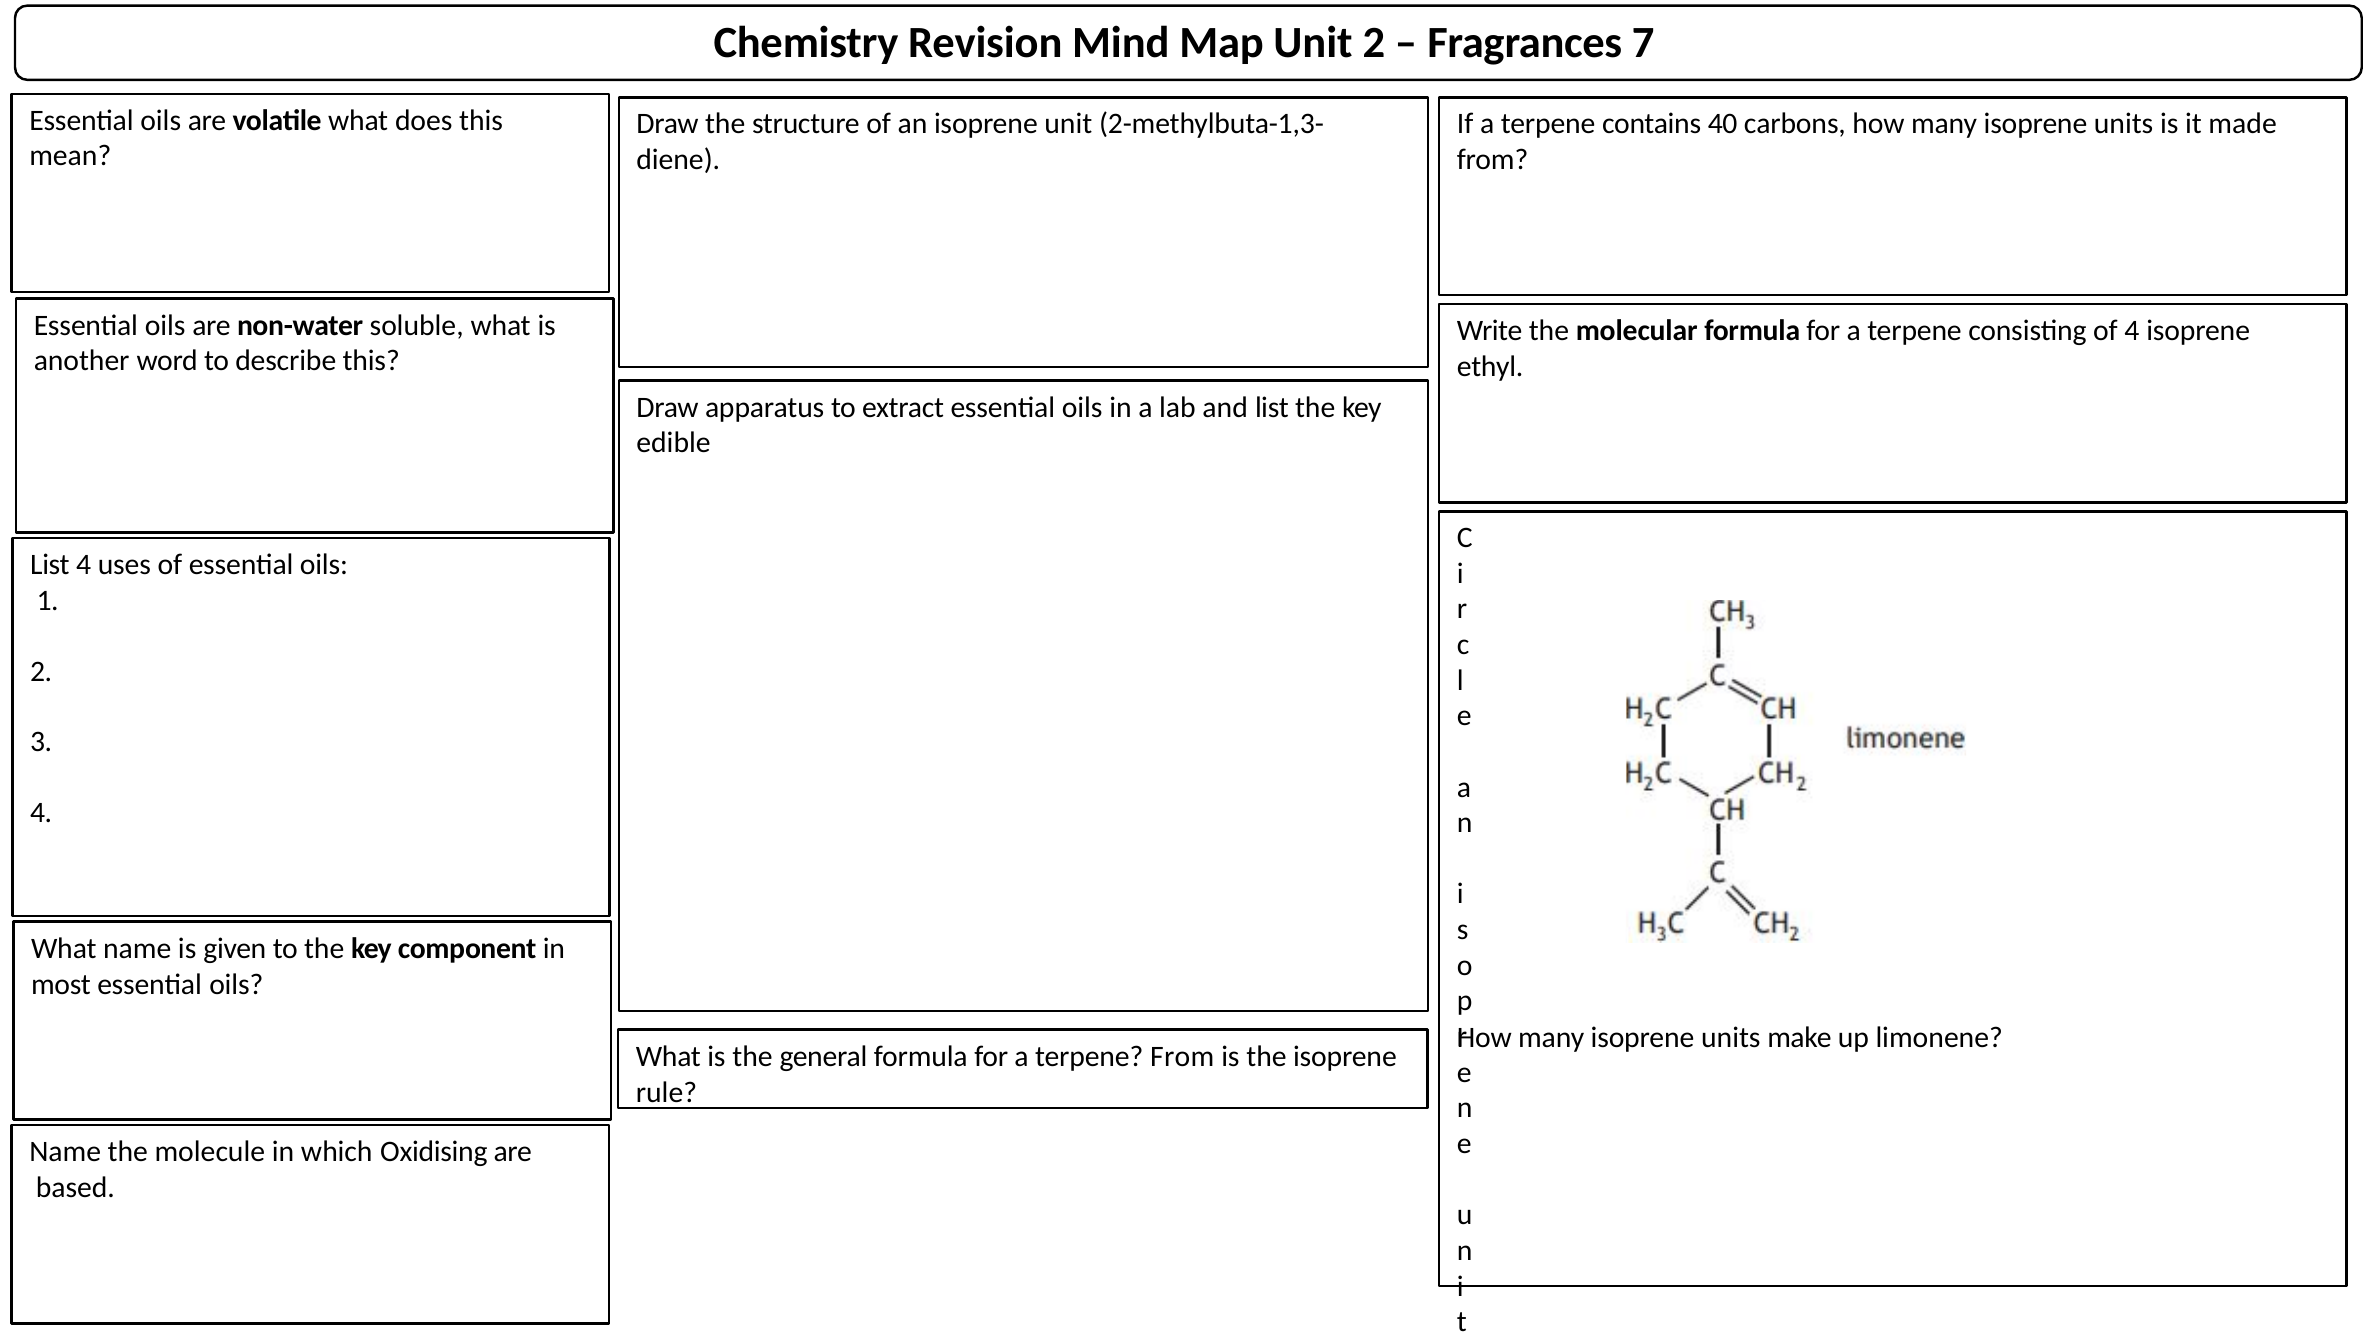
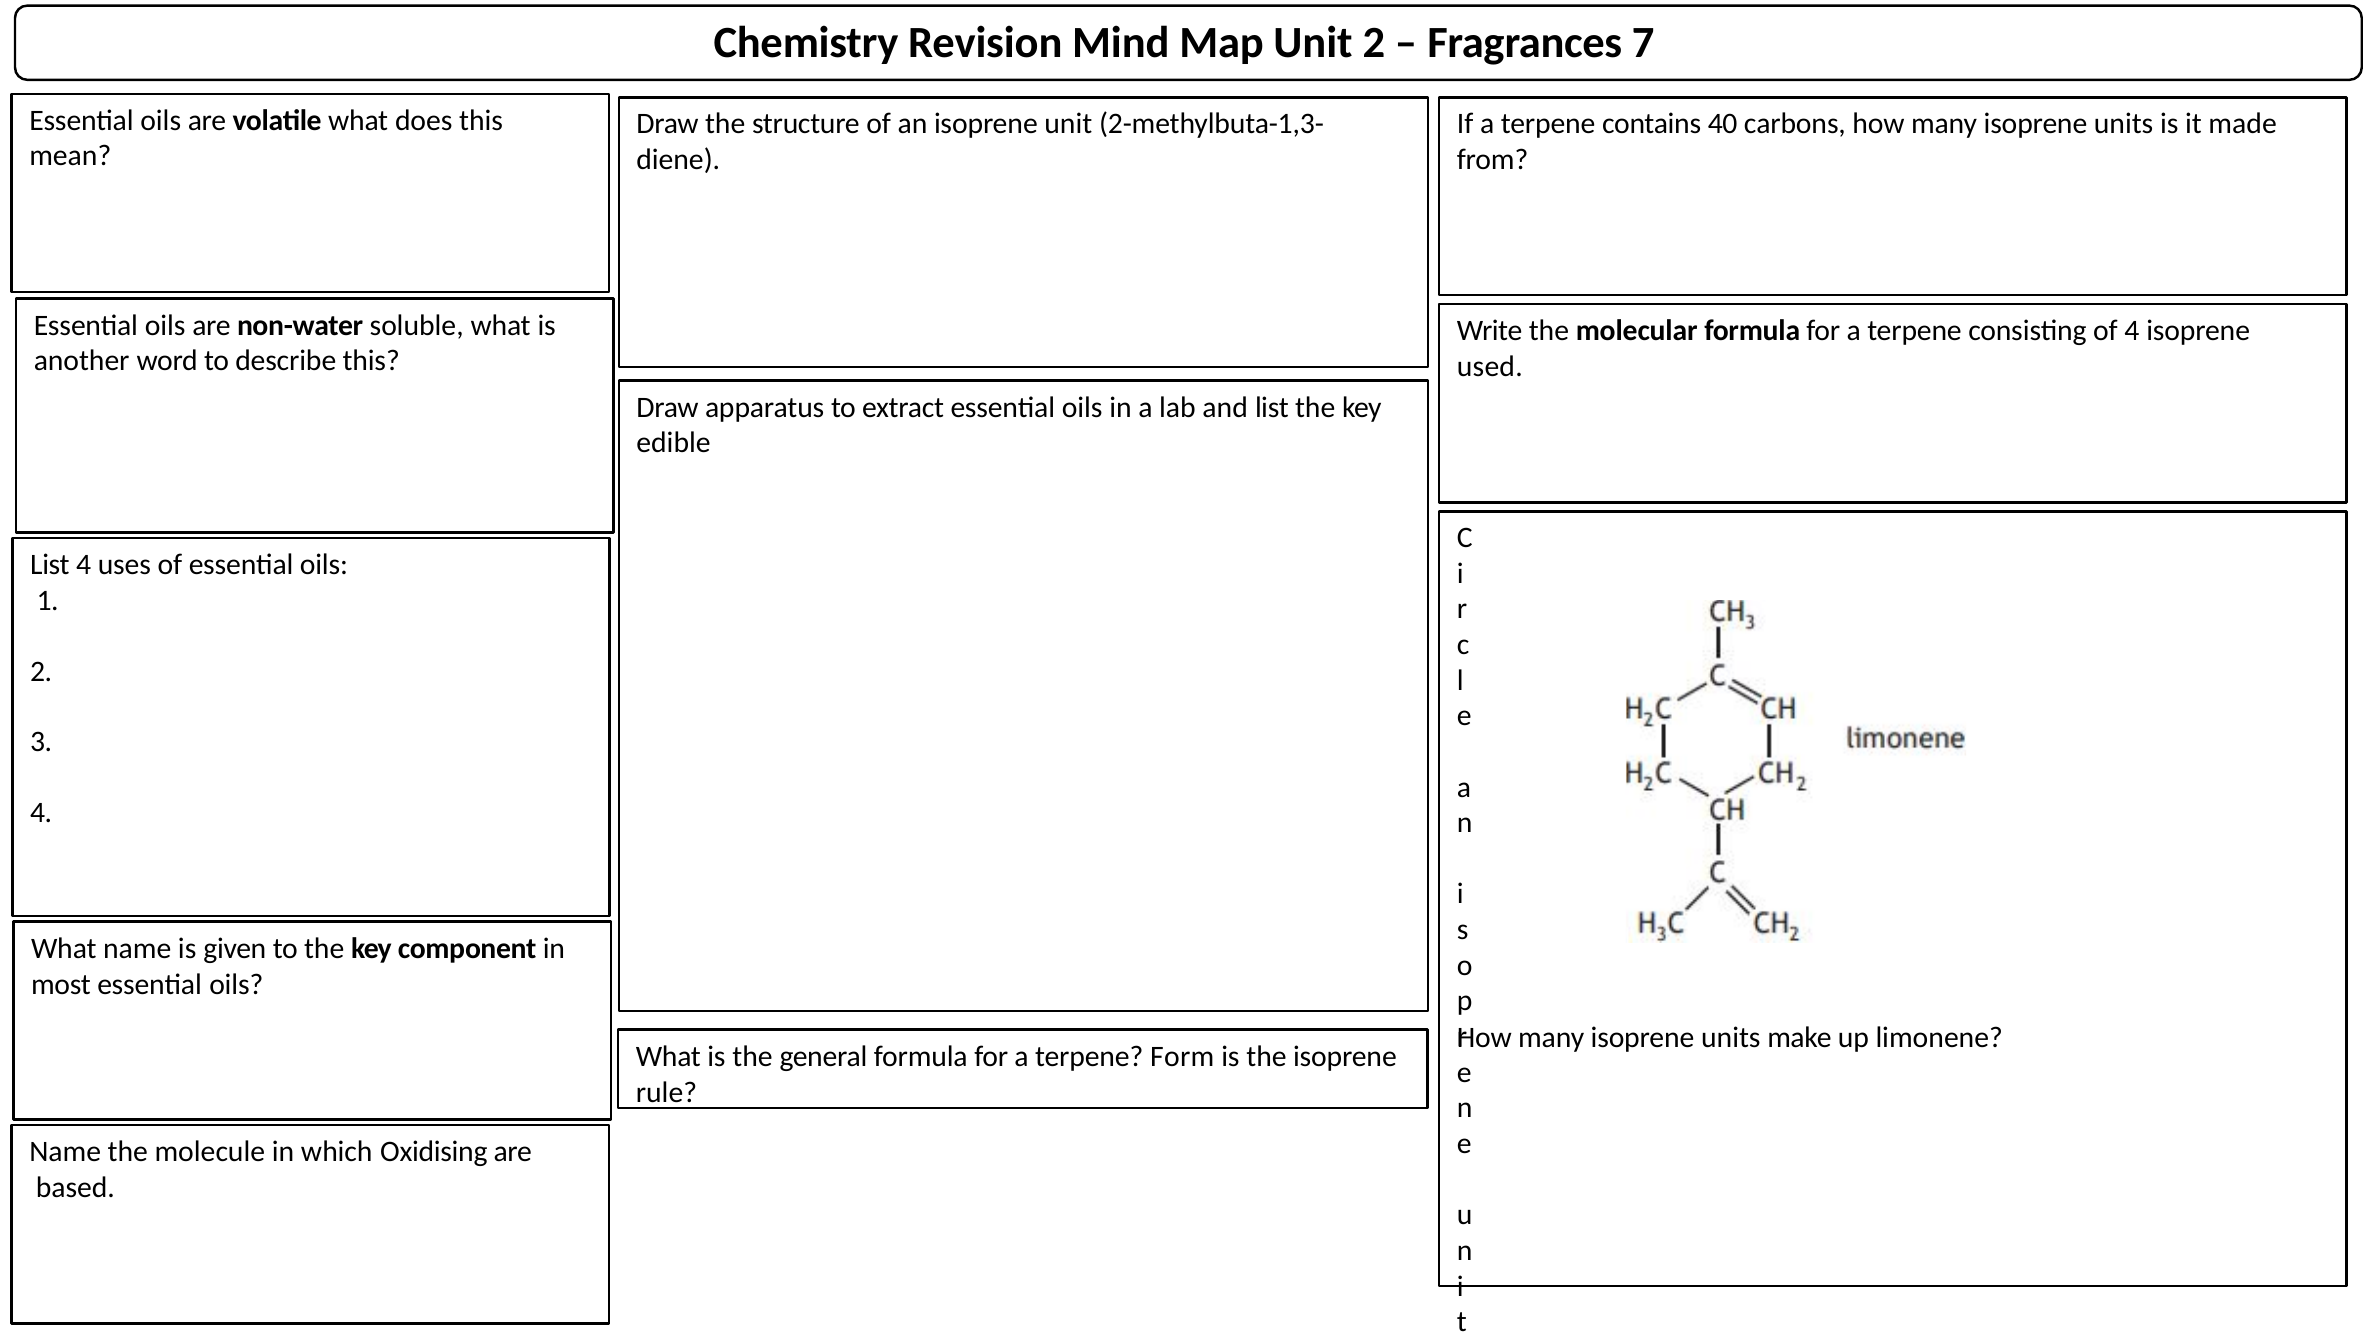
ethyl: ethyl -> used
terpene From: From -> Form
